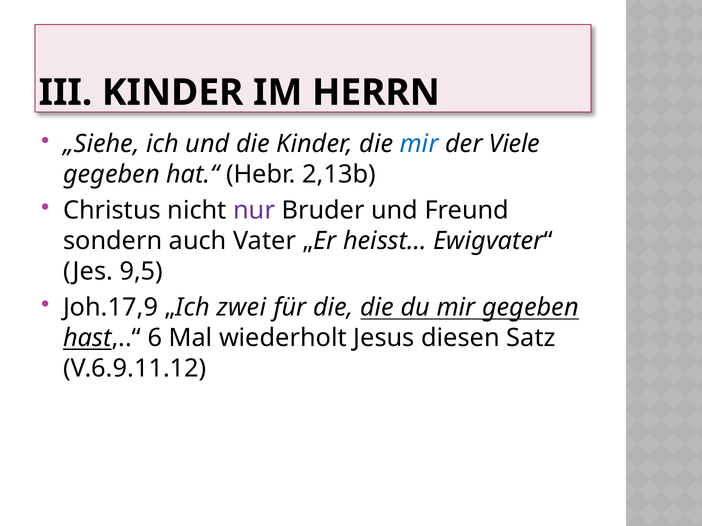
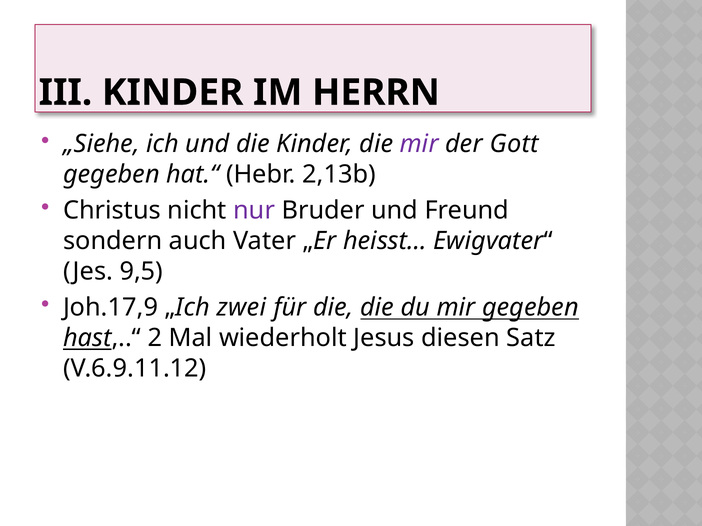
mir at (419, 144) colour: blue -> purple
Viele: Viele -> Gott
6: 6 -> 2
